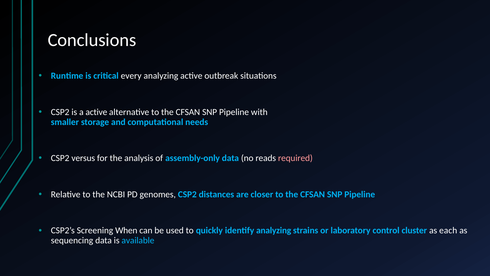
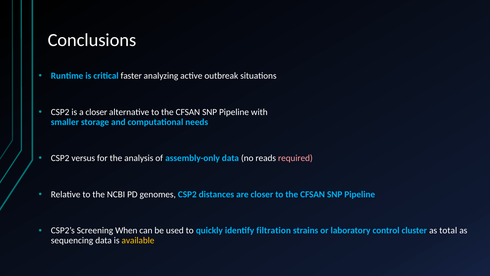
every: every -> faster
a active: active -> closer
identify analyzing: analyzing -> filtration
each: each -> total
available colour: light blue -> yellow
